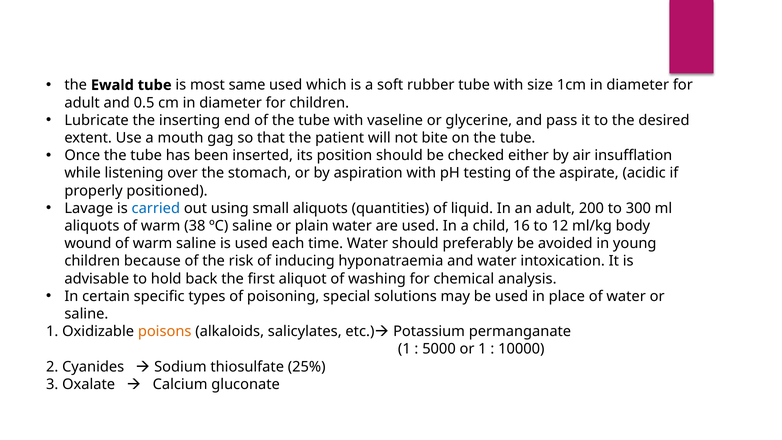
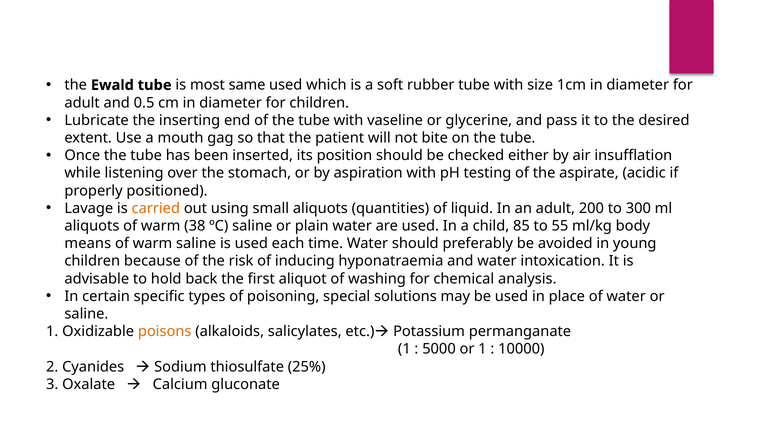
carried colour: blue -> orange
16: 16 -> 85
12: 12 -> 55
wound: wound -> means
